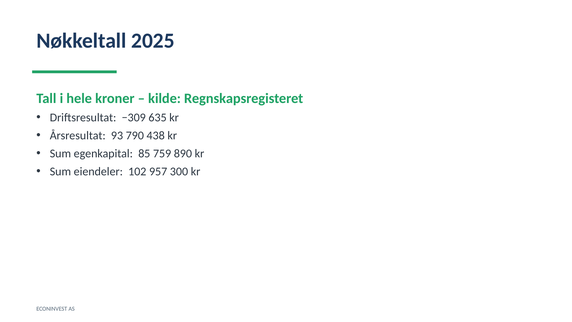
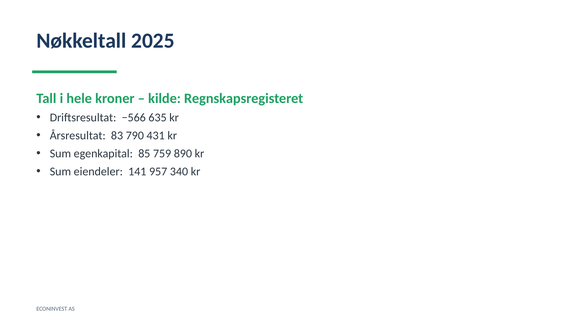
−309: −309 -> −566
93: 93 -> 83
438: 438 -> 431
102: 102 -> 141
300: 300 -> 340
